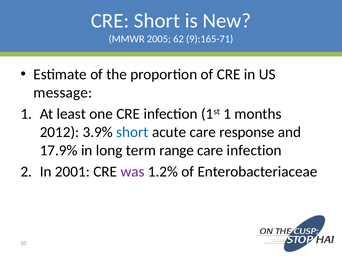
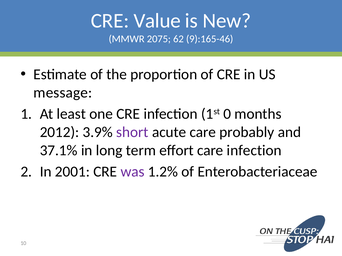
CRE Short: Short -> Value
2005: 2005 -> 2075
9):165-71: 9):165-71 -> 9):165-46
1st 1: 1 -> 0
short at (132, 132) colour: blue -> purple
response: response -> probably
17.9%: 17.9% -> 37.1%
range: range -> effort
